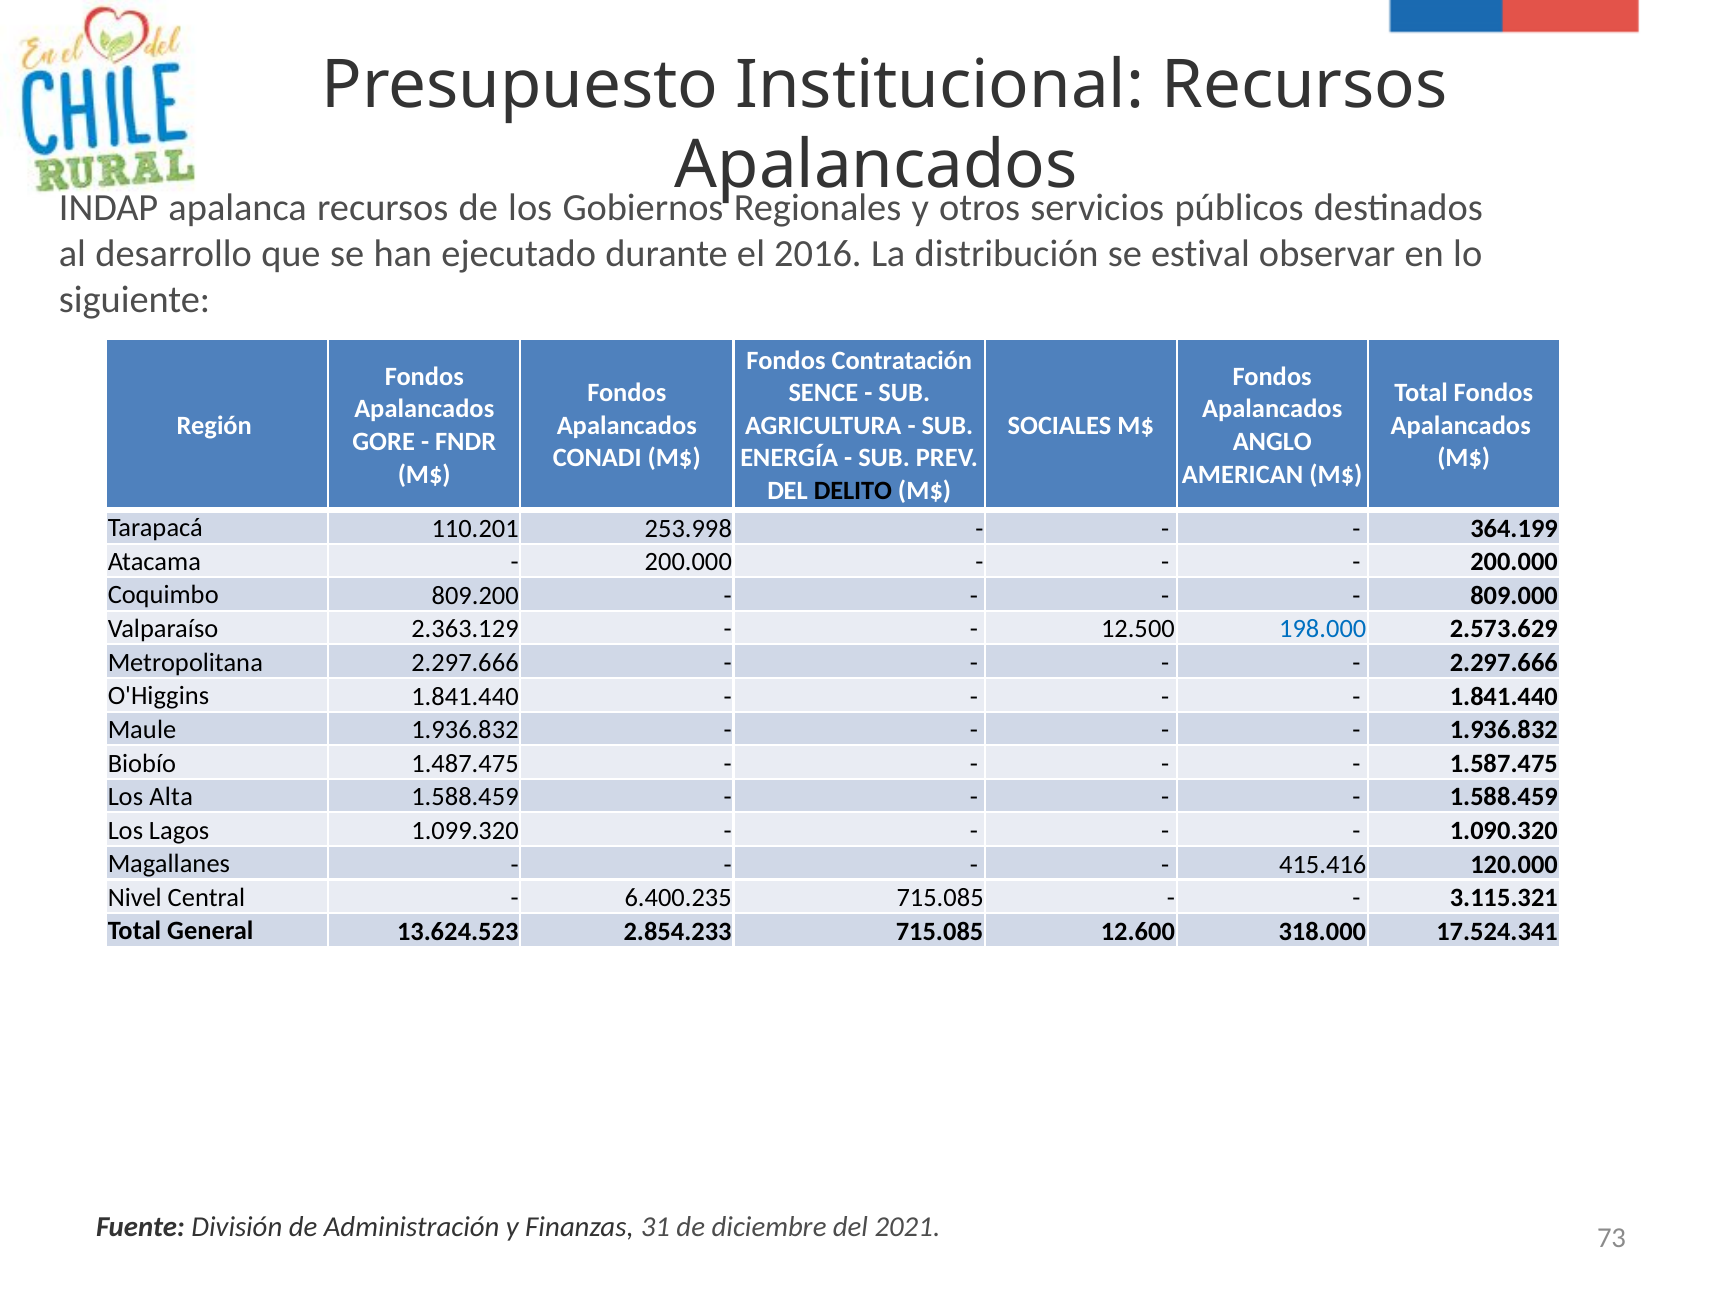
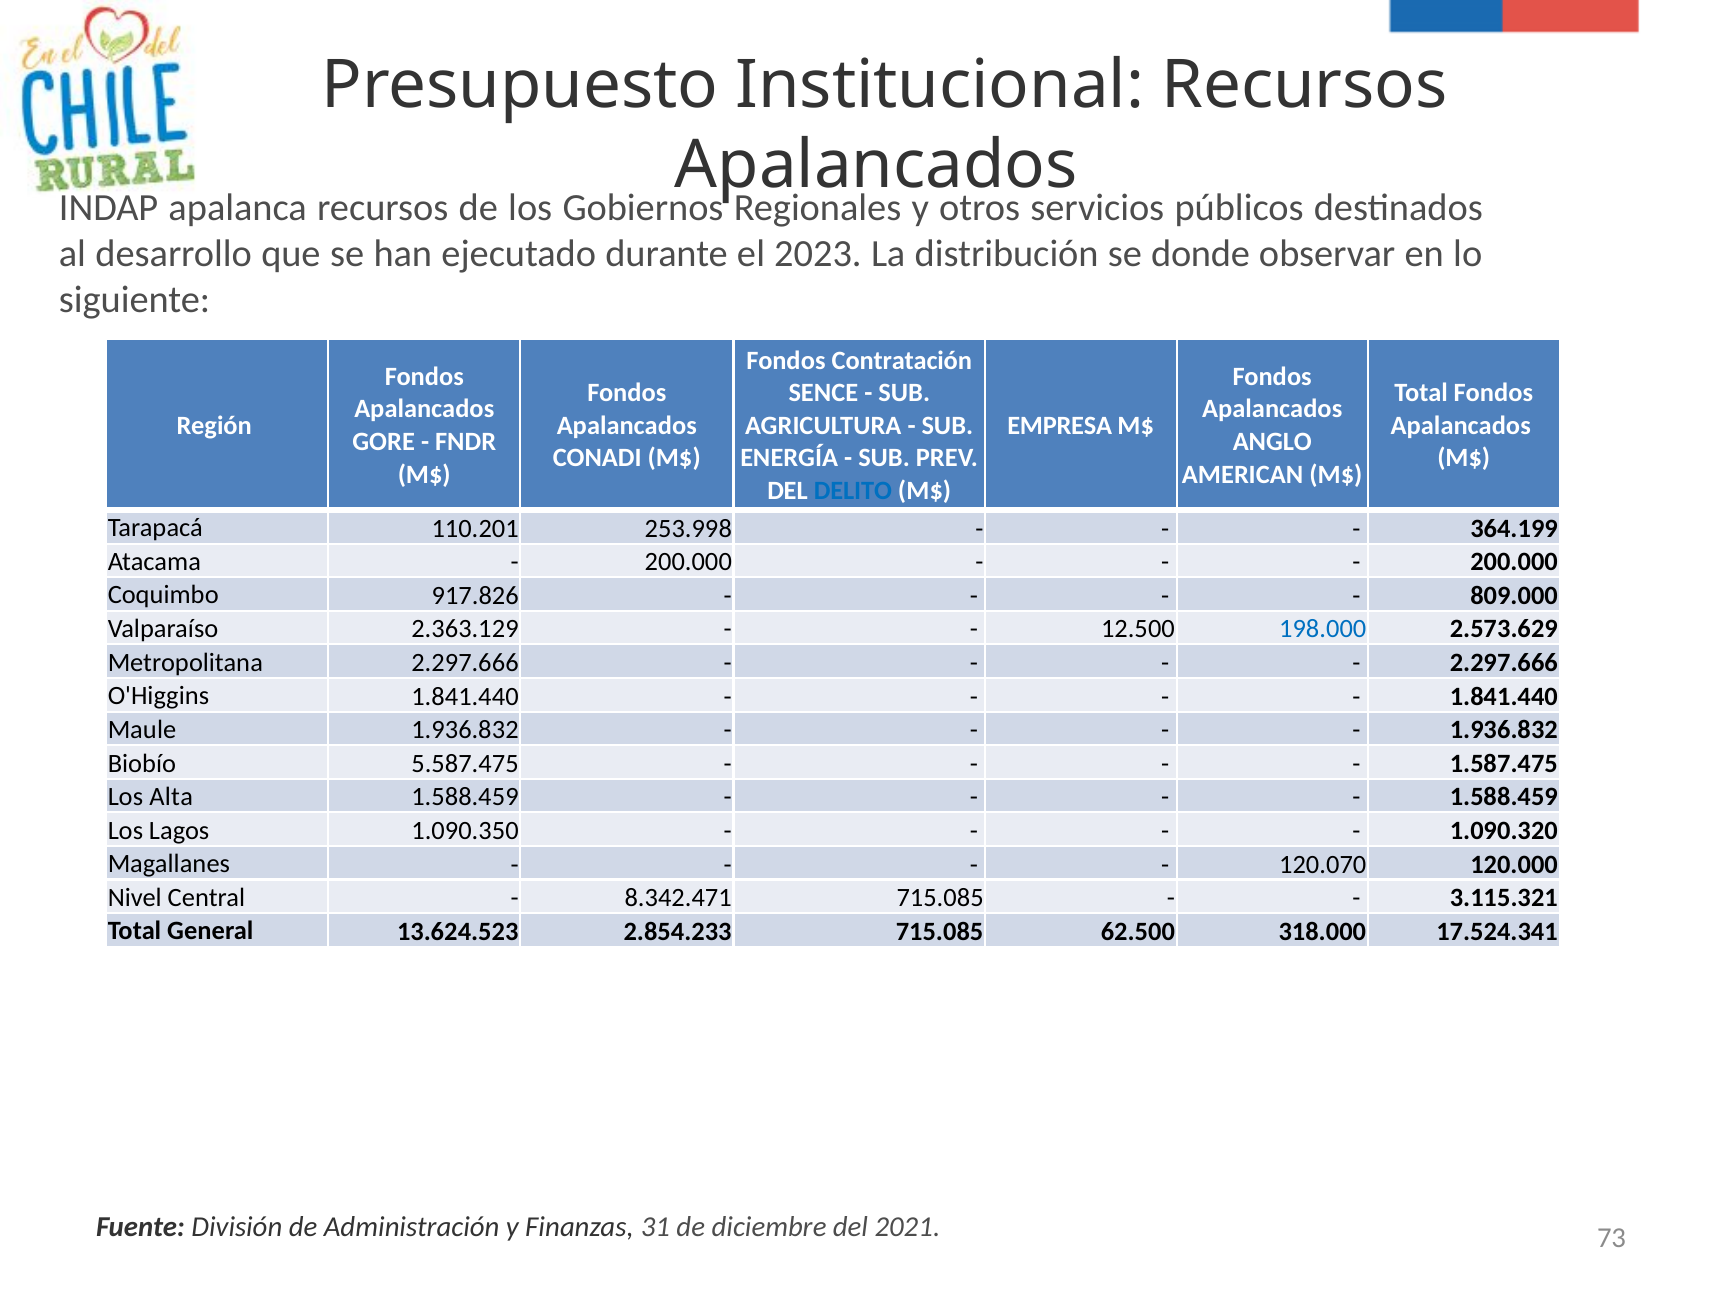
2016: 2016 -> 2023
estival: estival -> donde
SOCIALES: SOCIALES -> EMPRESA
DELITO colour: black -> blue
809.200: 809.200 -> 917.826
1.487.475: 1.487.475 -> 5.587.475
1.099.320: 1.099.320 -> 1.090.350
415.416: 415.416 -> 120.070
6.400.235: 6.400.235 -> 8.342.471
12.600: 12.600 -> 62.500
